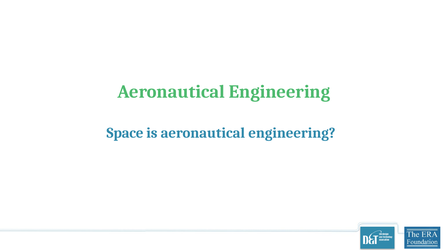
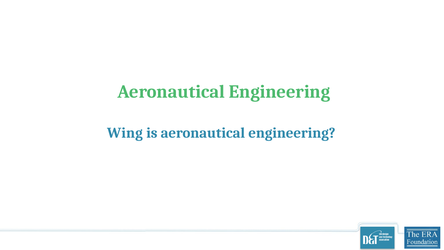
Space: Space -> Wing
